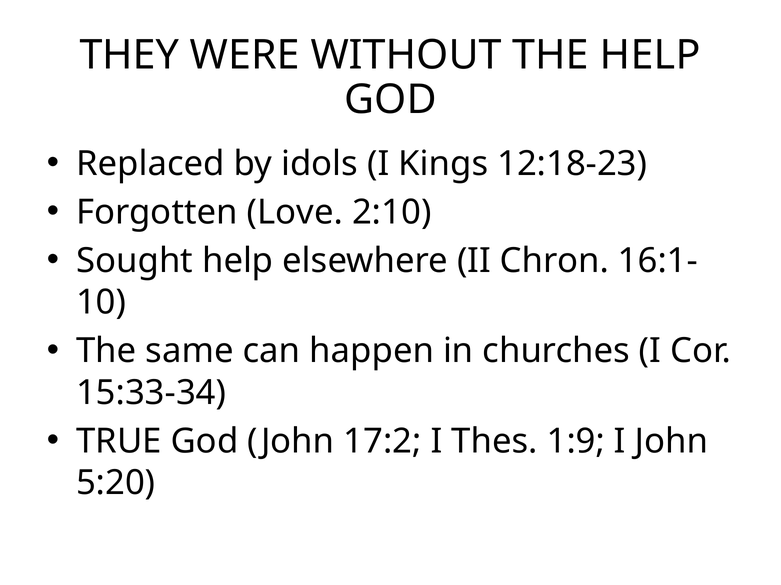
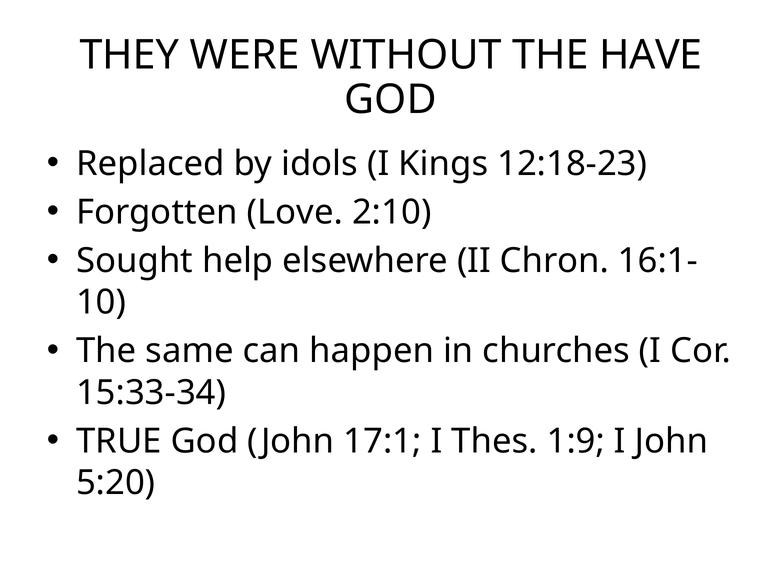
THE HELP: HELP -> HAVE
17:2: 17:2 -> 17:1
